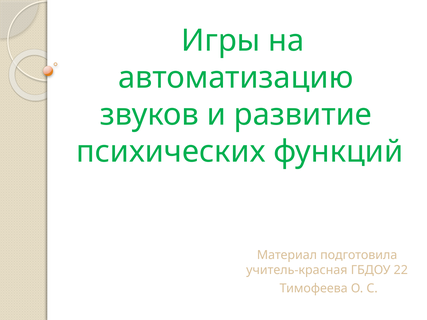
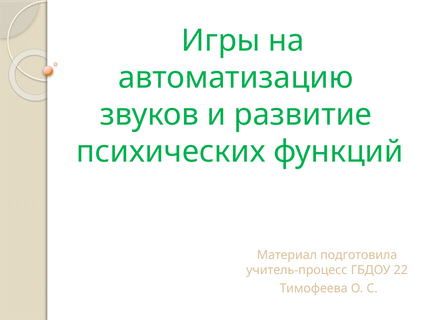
учитель-красная: учитель-красная -> учитель-процесс
